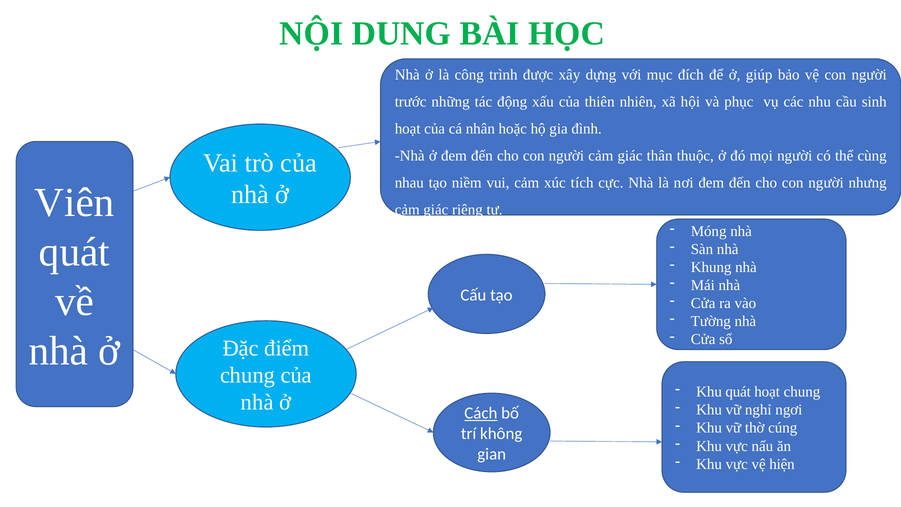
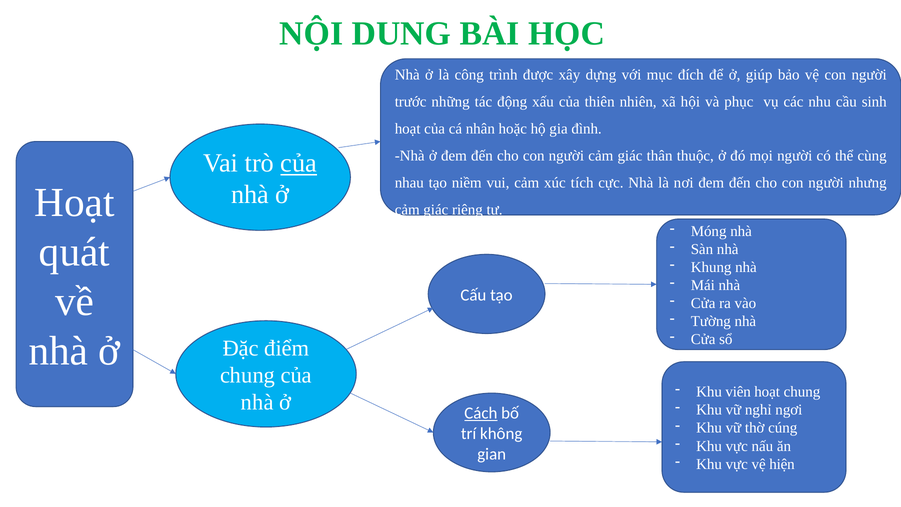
của at (299, 163) underline: none -> present
Viên at (74, 203): Viên -> Hoạt
Khu quát: quát -> viên
